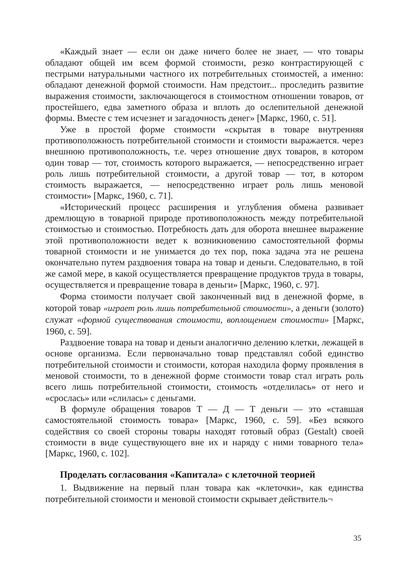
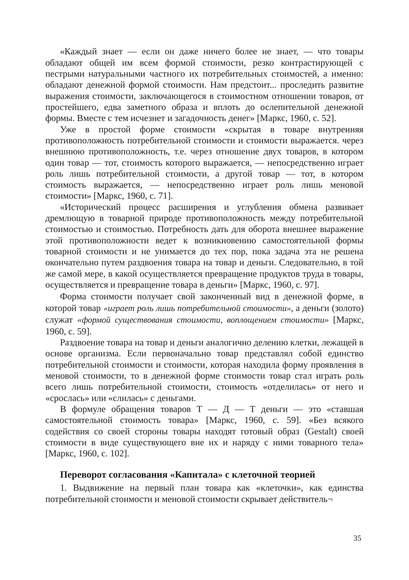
51: 51 -> 52
Проделать: Проделать -> Переворот
